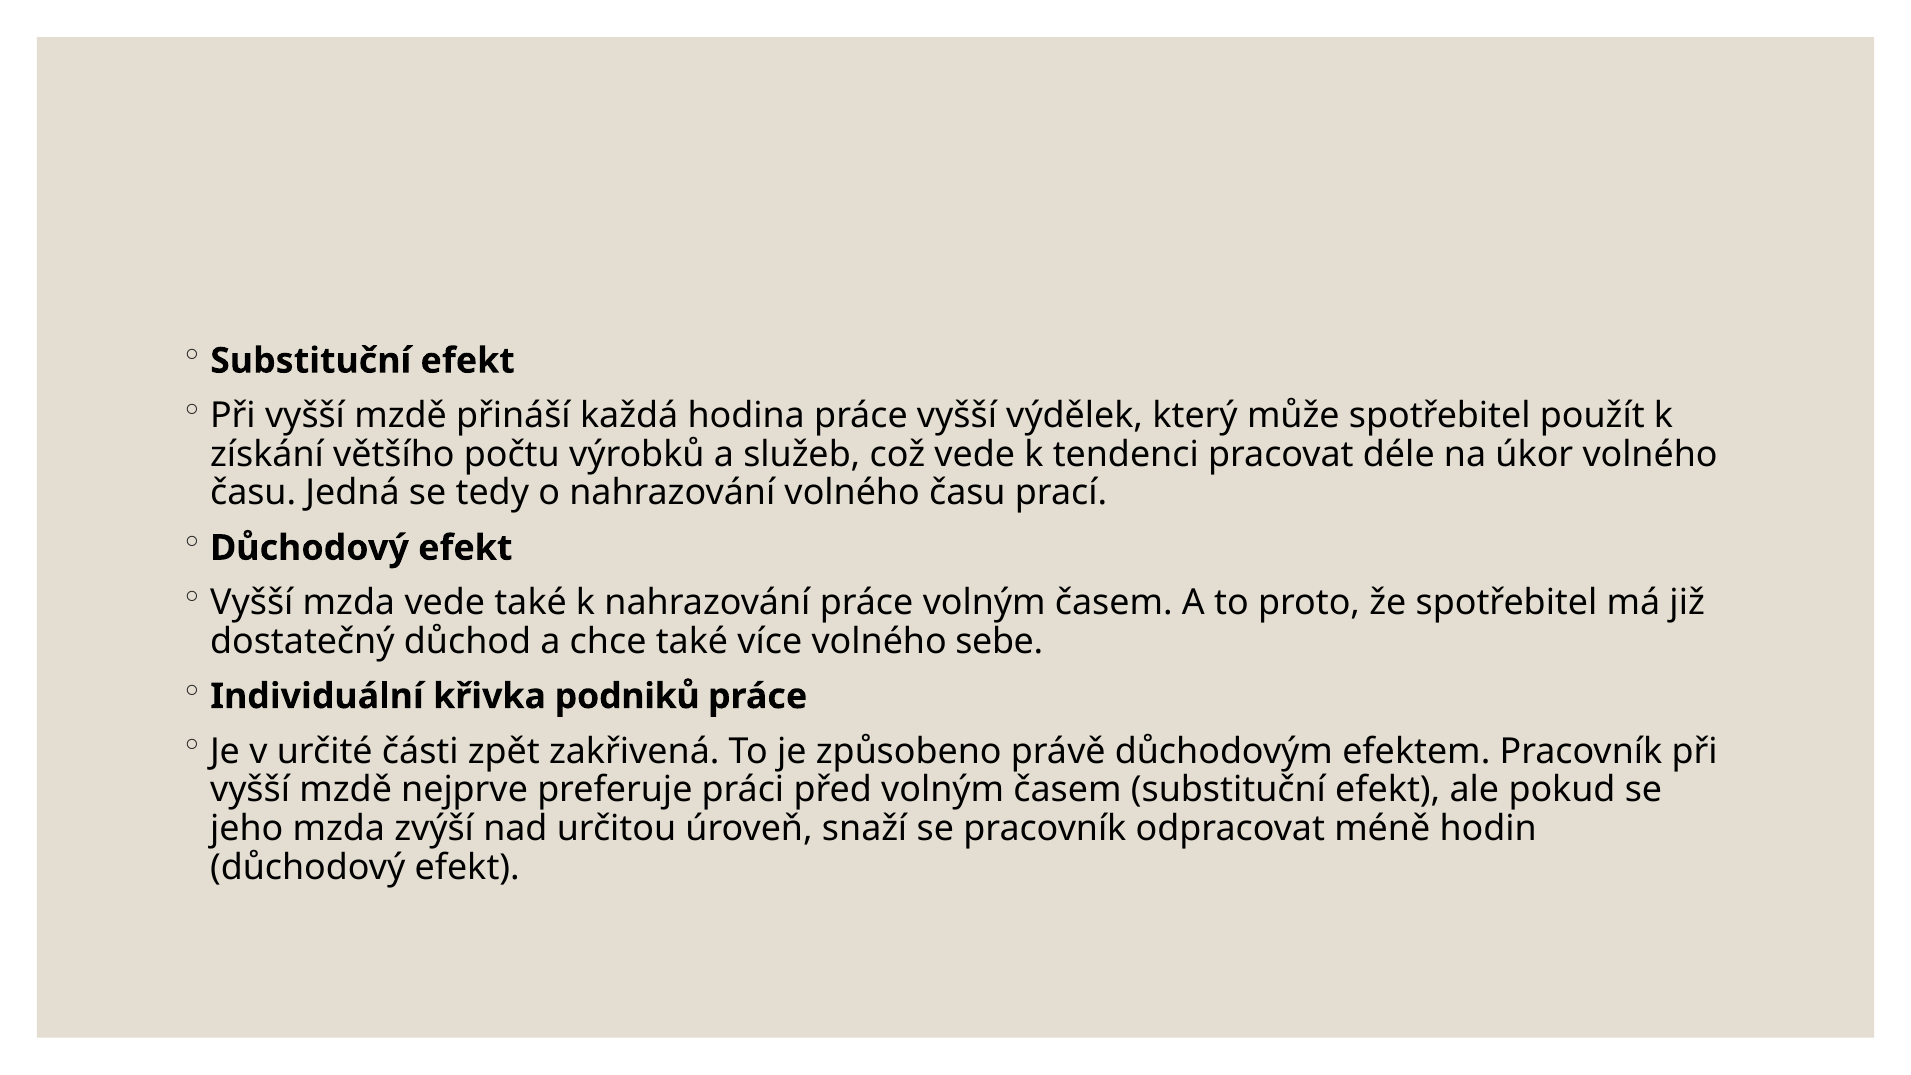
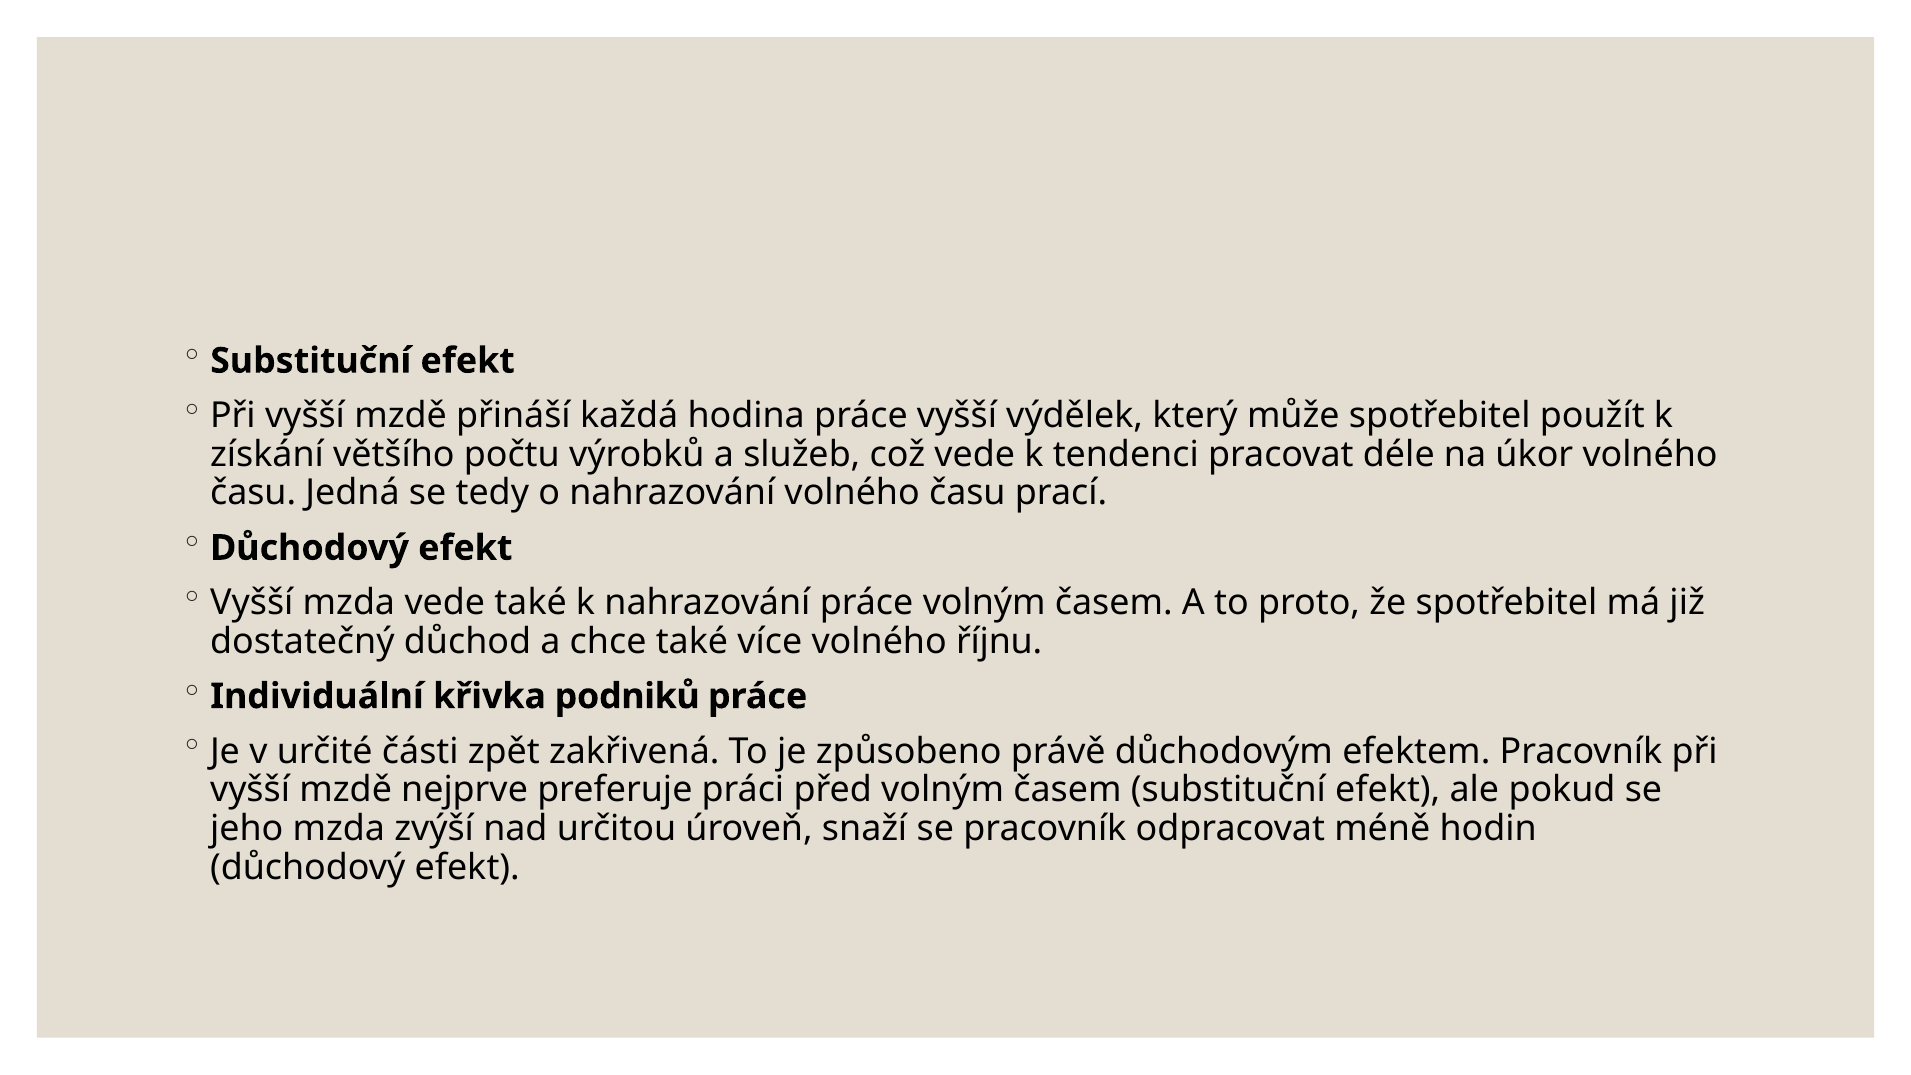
sebe: sebe -> říjnu
